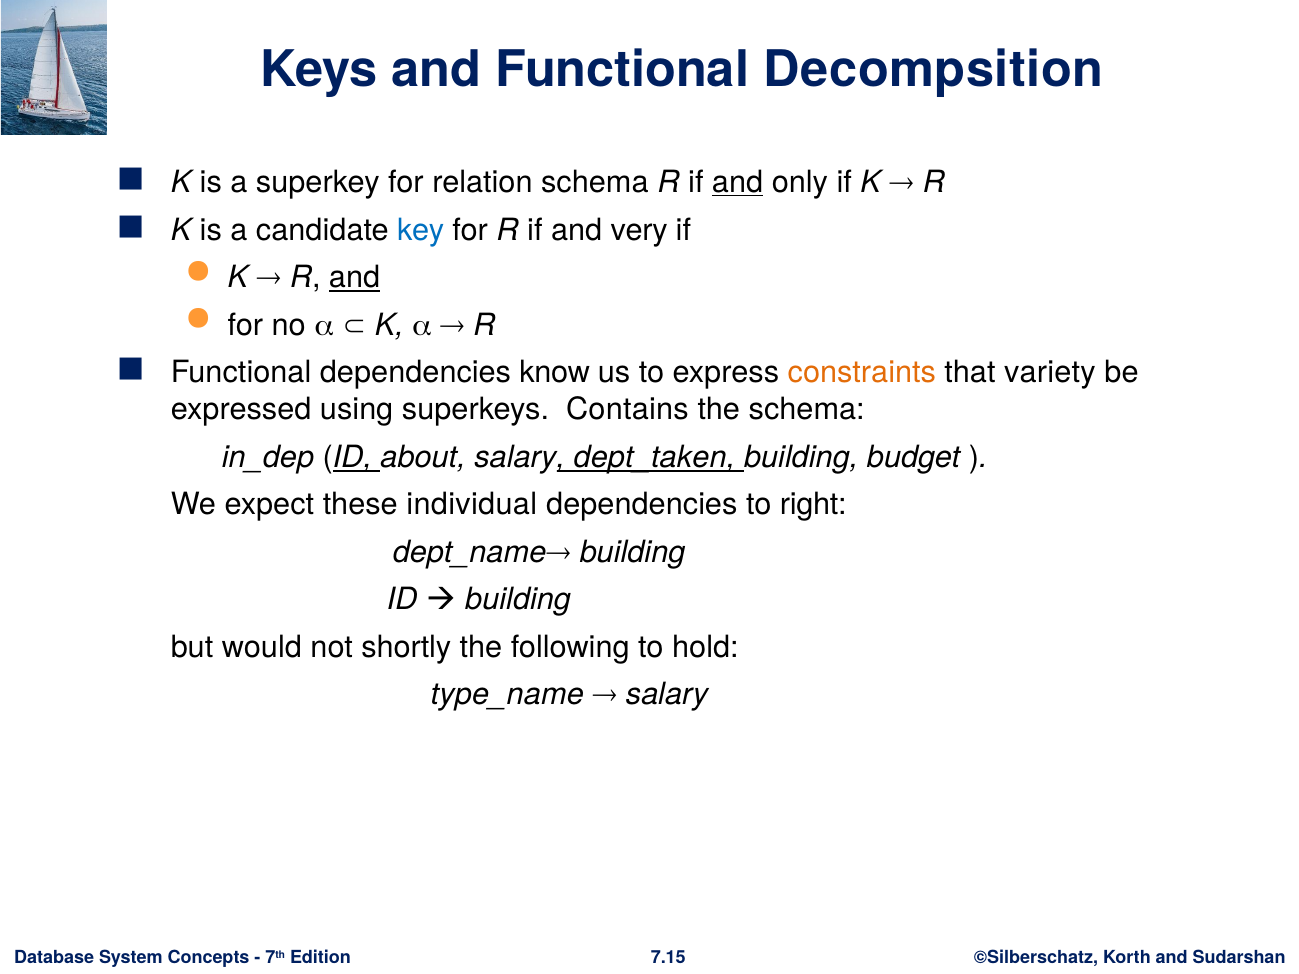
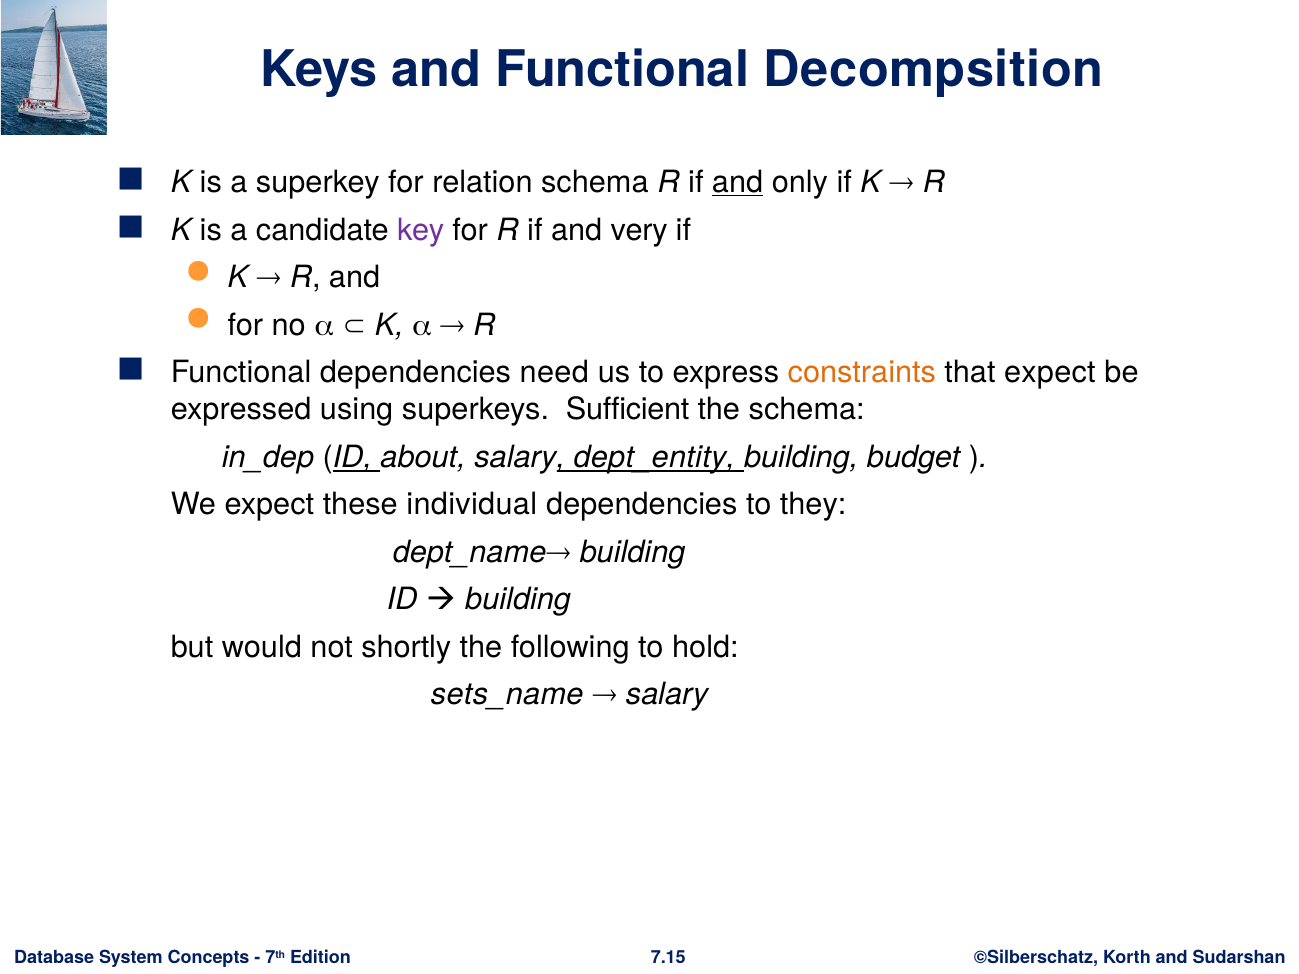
key colour: blue -> purple
and at (355, 278) underline: present -> none
know: know -> need
that variety: variety -> expect
Contains: Contains -> Sufficient
dept_taken: dept_taken -> dept_entity
right: right -> they
type_name: type_name -> sets_name
